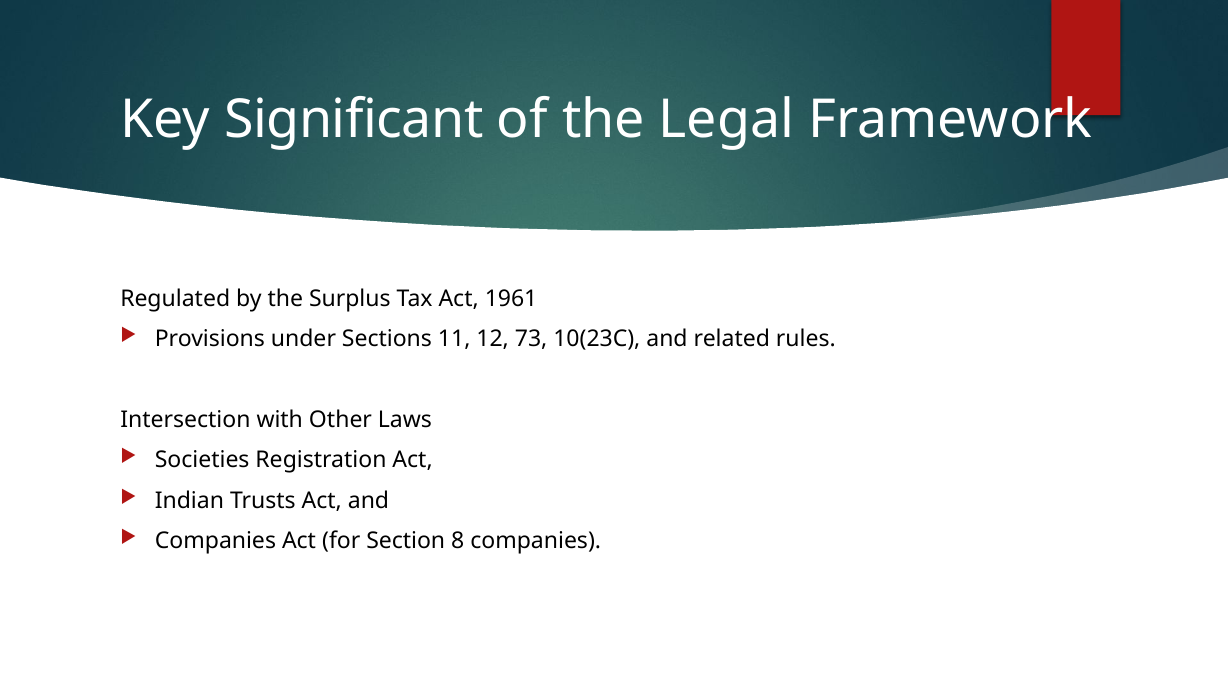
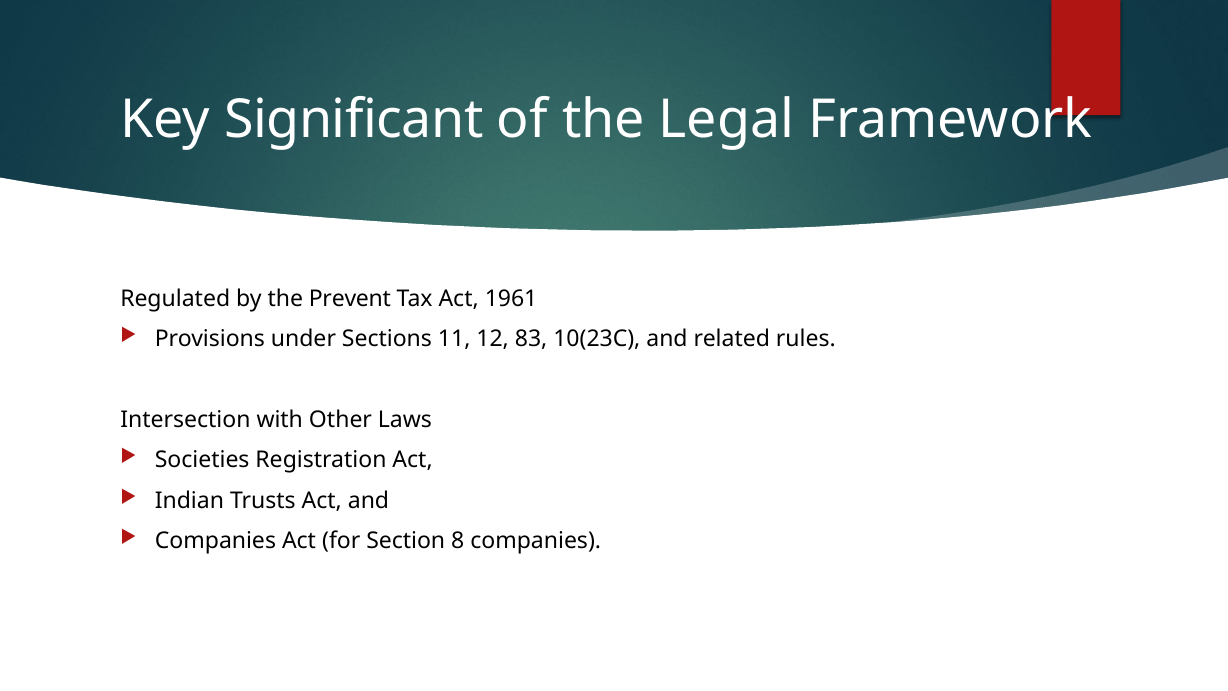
Surplus: Surplus -> Prevent
73: 73 -> 83
